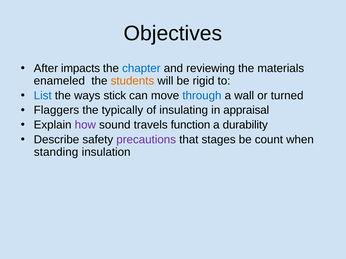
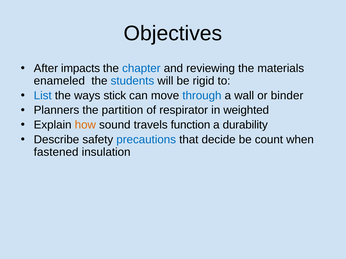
students colour: orange -> blue
turned: turned -> binder
Flaggers: Flaggers -> Planners
typically: typically -> partition
insulating: insulating -> respirator
appraisal: appraisal -> weighted
how colour: purple -> orange
precautions colour: purple -> blue
stages: stages -> decide
standing: standing -> fastened
